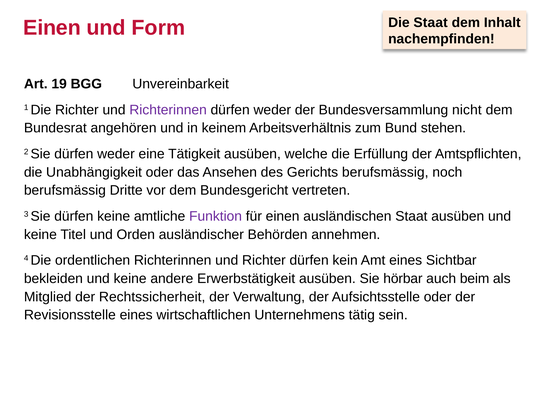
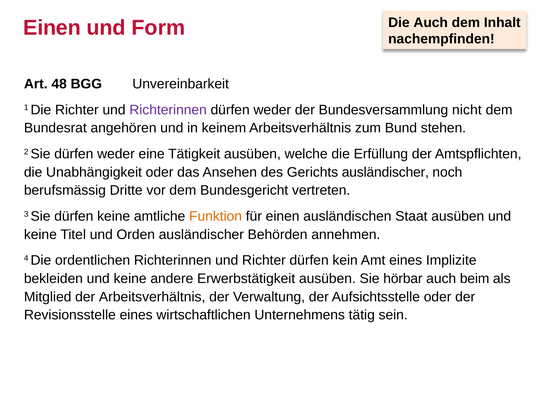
Die Staat: Staat -> Auch
19: 19 -> 48
Gerichts berufsmässig: berufsmässig -> ausländischer
Funktion colour: purple -> orange
Sichtbar: Sichtbar -> Implizite
der Rechtssicherheit: Rechtssicherheit -> Arbeitsverhältnis
